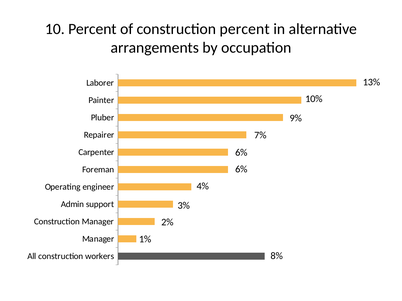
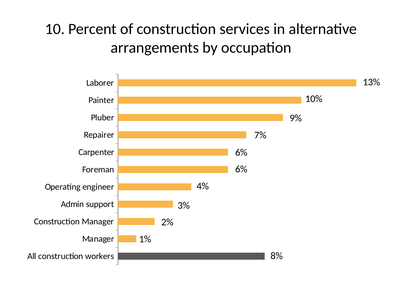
construction percent: percent -> services
